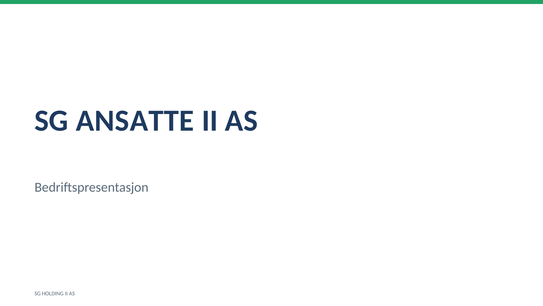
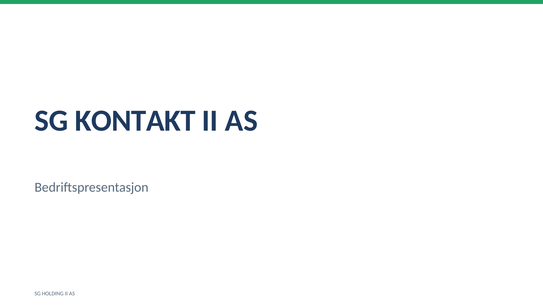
ANSATTE: ANSATTE -> KONTAKT
